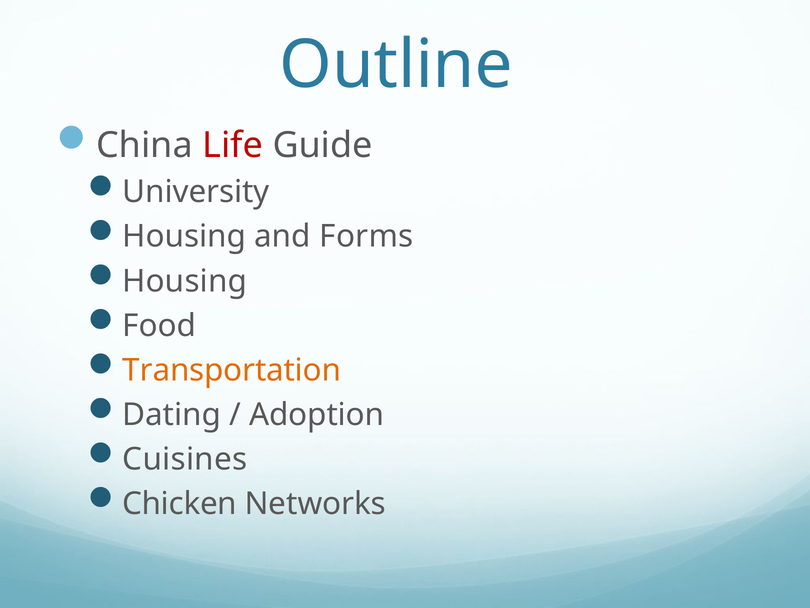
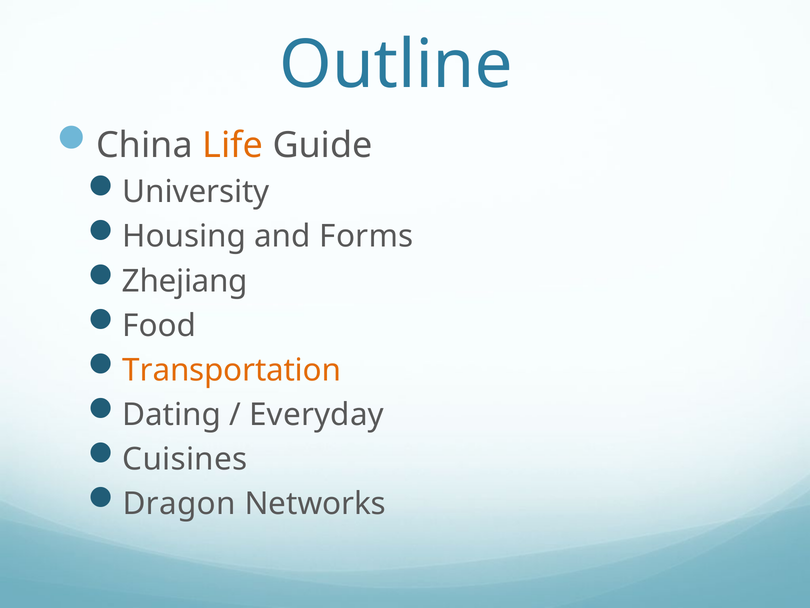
Life colour: red -> orange
Housing at (185, 281): Housing -> Zhejiang
Adoption: Adoption -> Everyday
Chicken: Chicken -> Dragon
